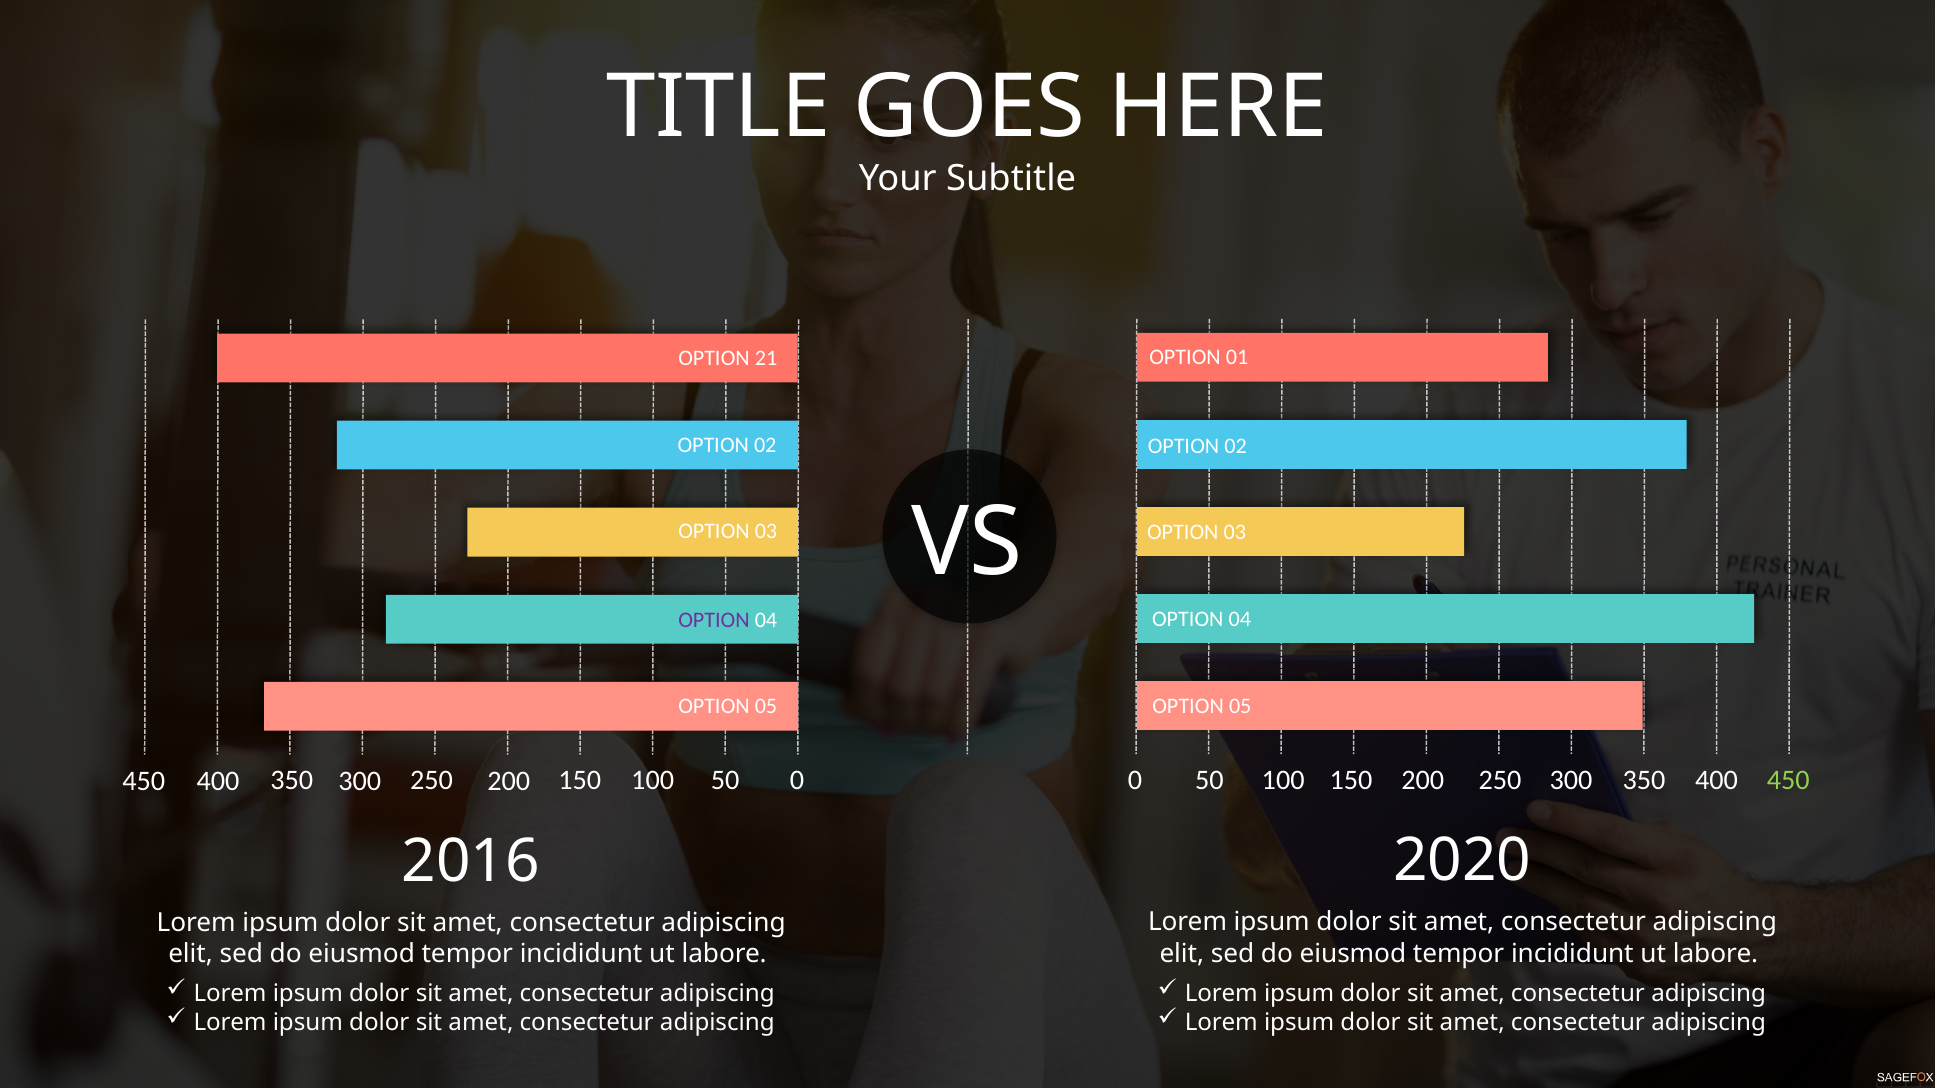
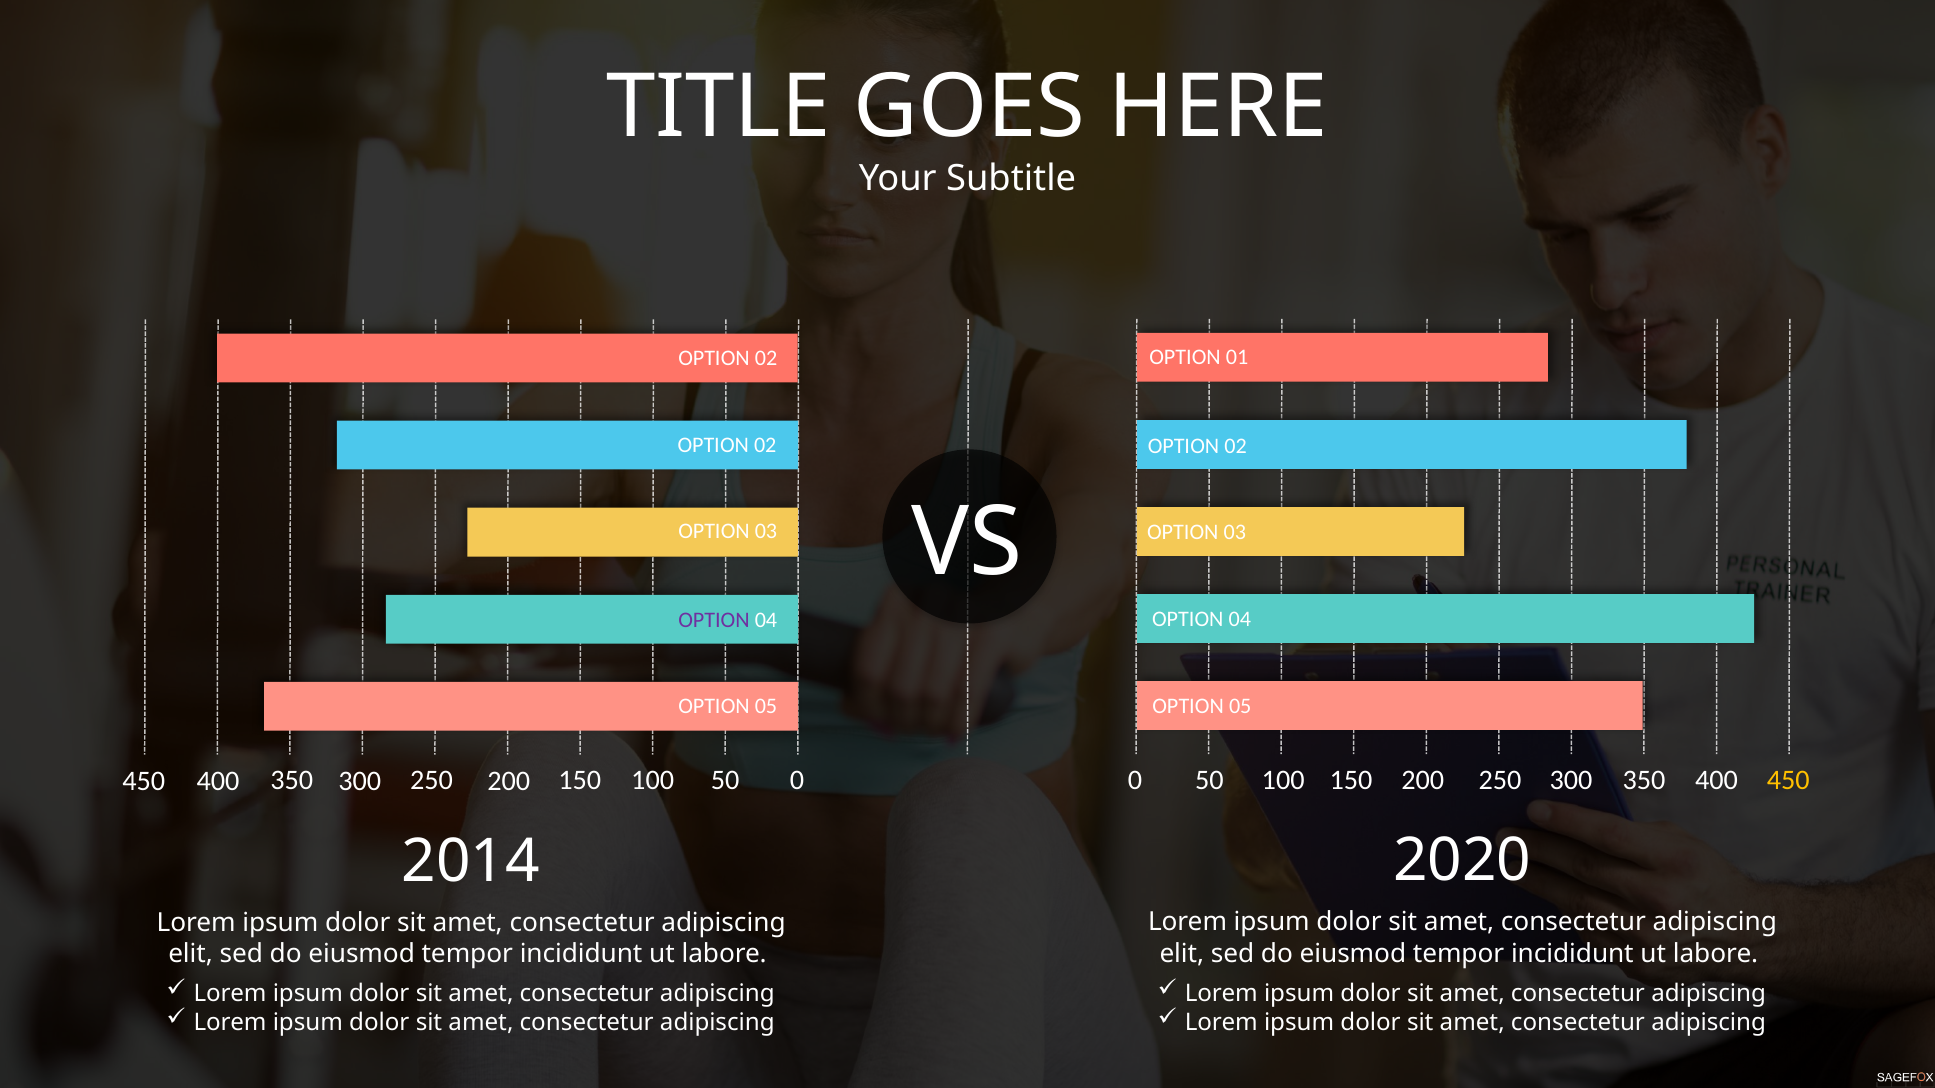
21 at (766, 359): 21 -> 02
450 at (1788, 780) colour: light green -> yellow
2016: 2016 -> 2014
